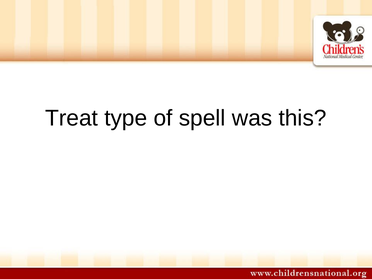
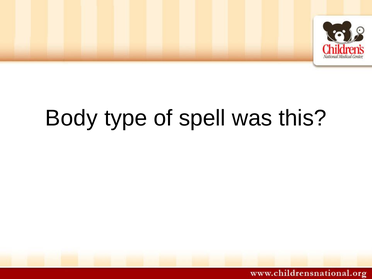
Treat: Treat -> Body
